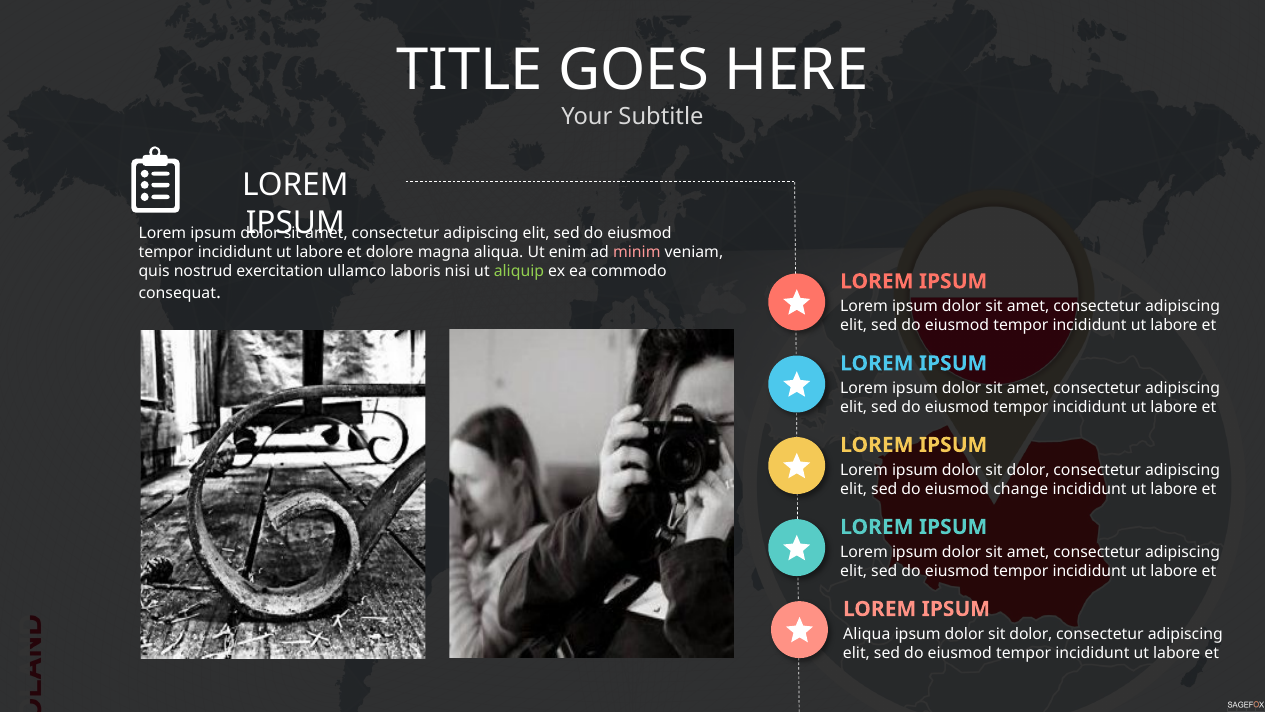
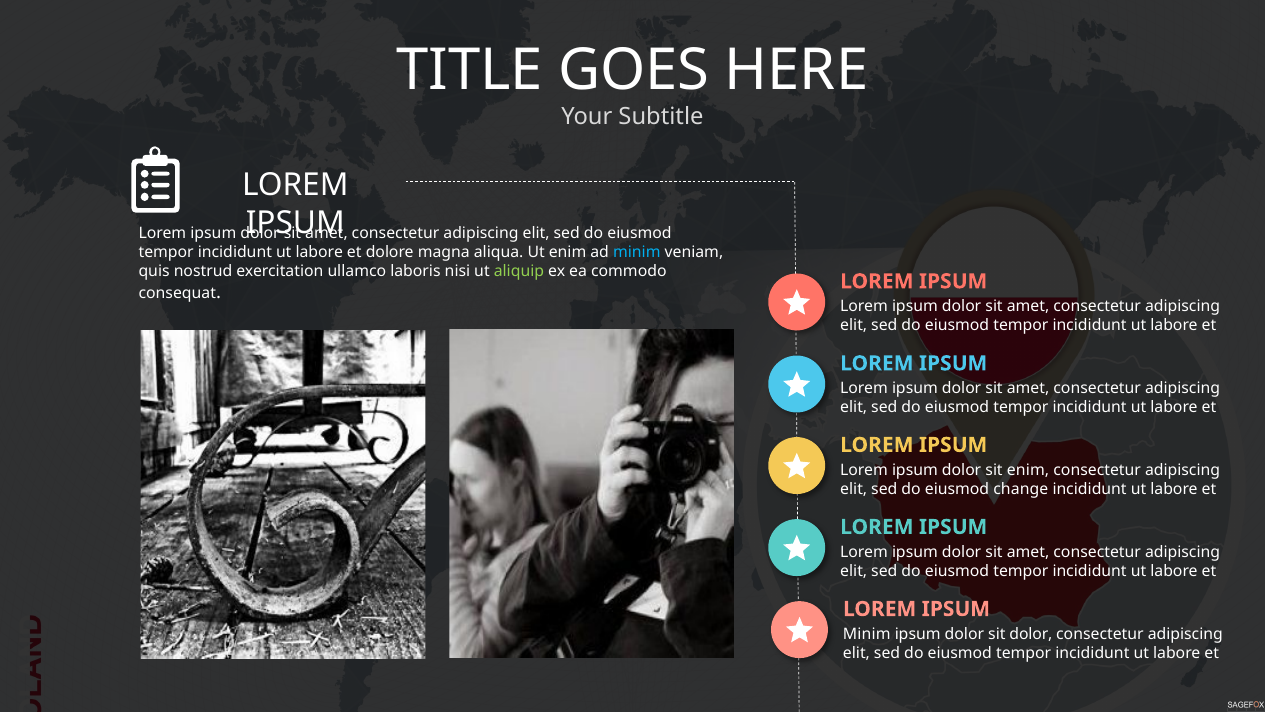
minim at (637, 252) colour: pink -> light blue
dolor at (1028, 470): dolor -> enim
Aliqua at (867, 634): Aliqua -> Minim
